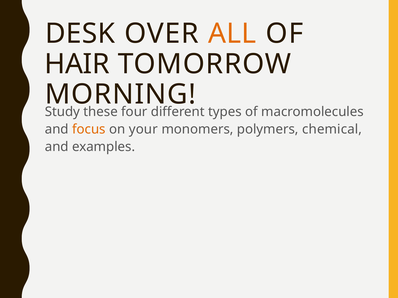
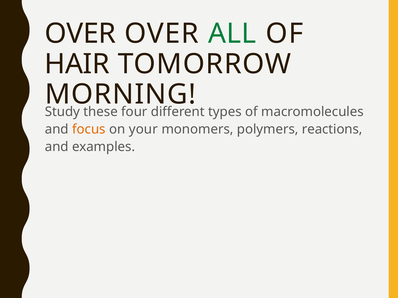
DESK at (80, 34): DESK -> OVER
ALL colour: orange -> green
chemical: chemical -> reactions
